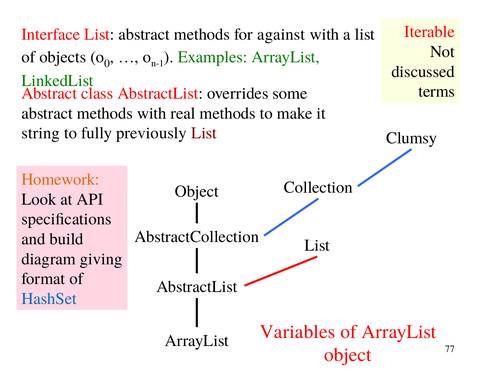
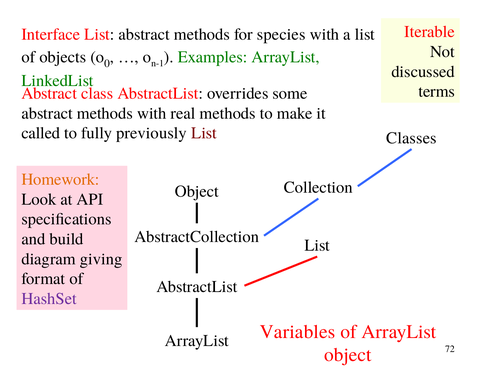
against: against -> species
string: string -> called
Clumsy: Clumsy -> Classes
HashSet colour: blue -> purple
77: 77 -> 72
